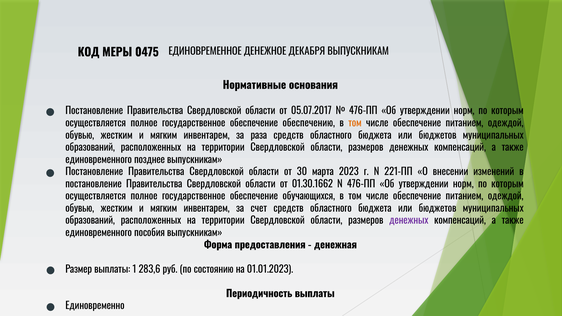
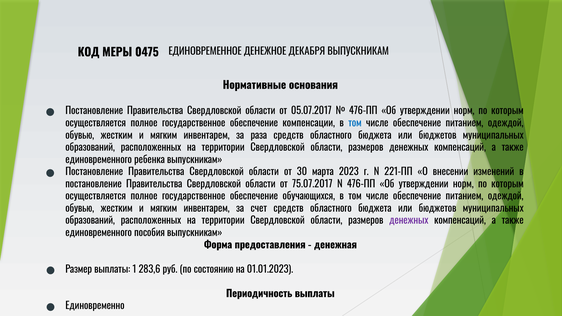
обеспечению: обеспечению -> компенсации
том at (355, 123) colour: orange -> blue
позднее: позднее -> ребенка
01.30.1662: 01.30.1662 -> 75.07.2017
